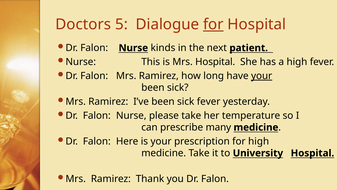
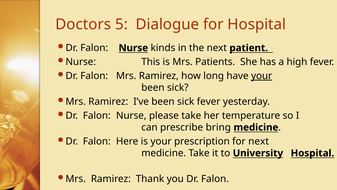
for at (213, 24) underline: present -> none
Mrs Hospital: Hospital -> Patients
many: many -> bring
for high: high -> next
